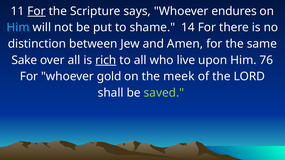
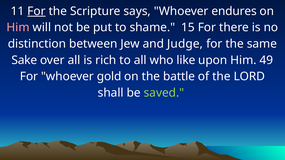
Him at (18, 28) colour: light blue -> pink
14: 14 -> 15
Amen: Amen -> Judge
rich underline: present -> none
live: live -> like
76: 76 -> 49
meek: meek -> battle
